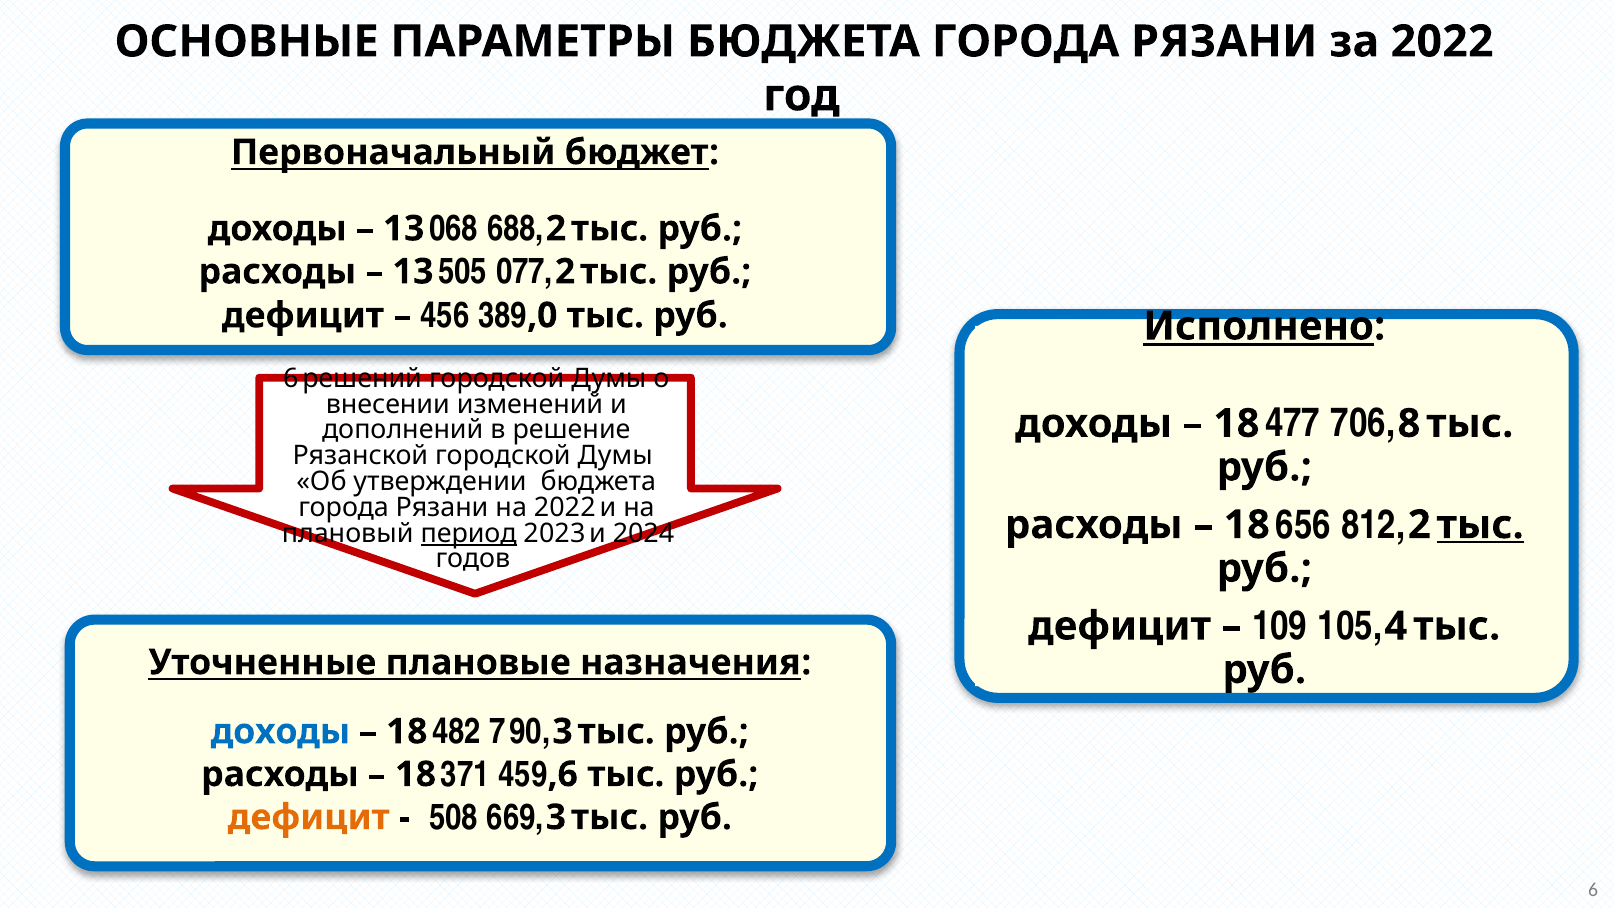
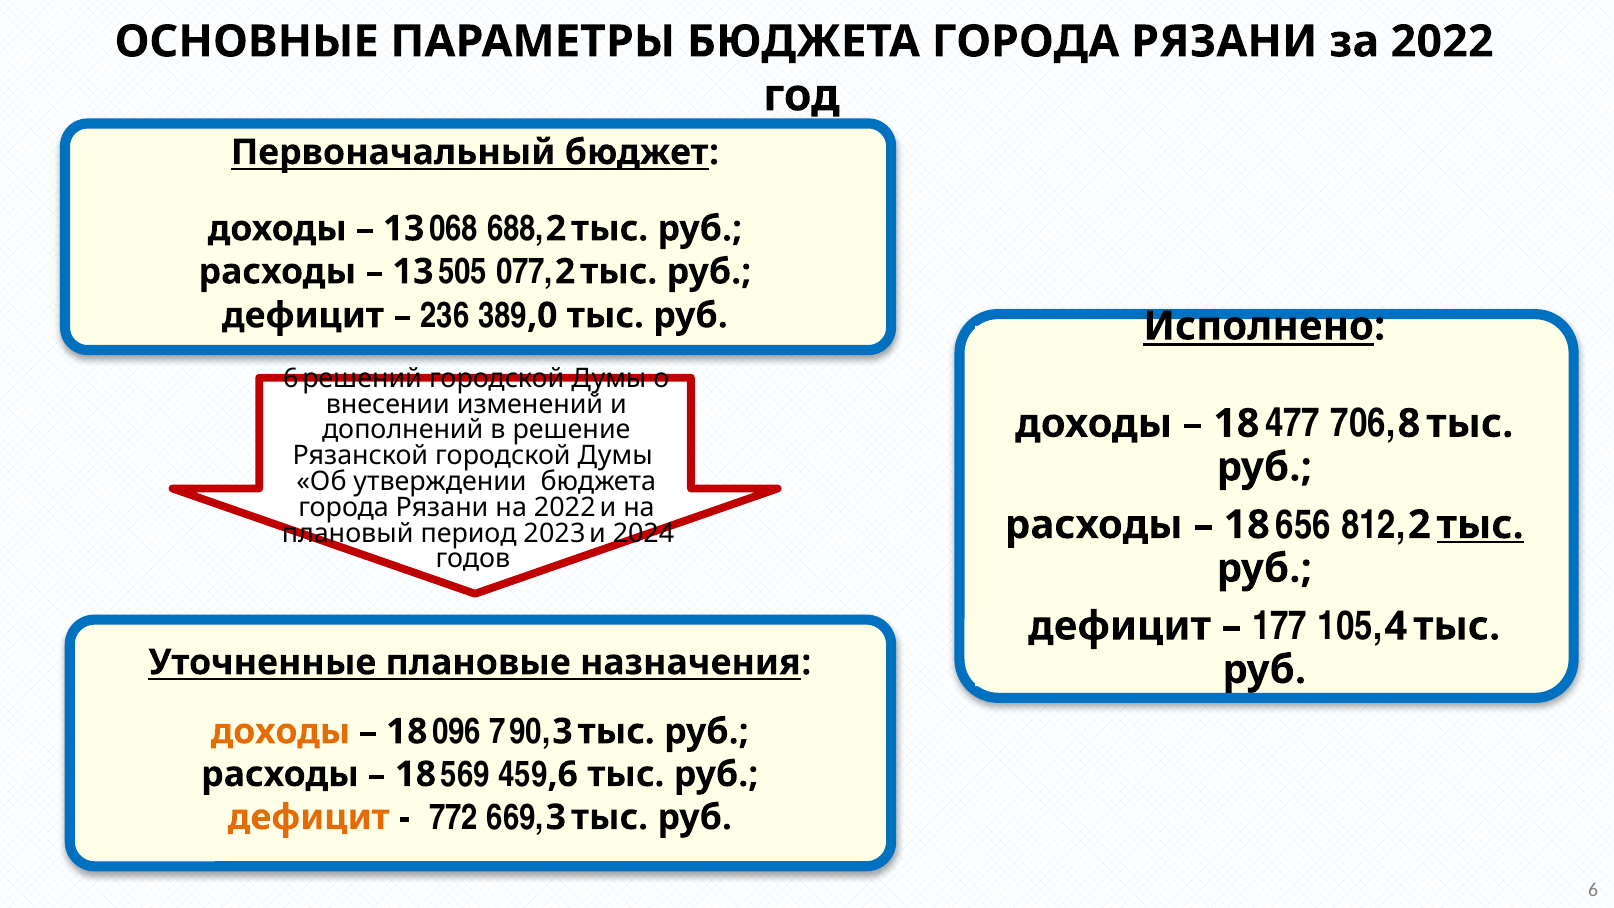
456: 456 -> 236
период underline: present -> none
109: 109 -> 177
доходы at (280, 732) colour: blue -> orange
482: 482 -> 096
371: 371 -> 569
508: 508 -> 772
